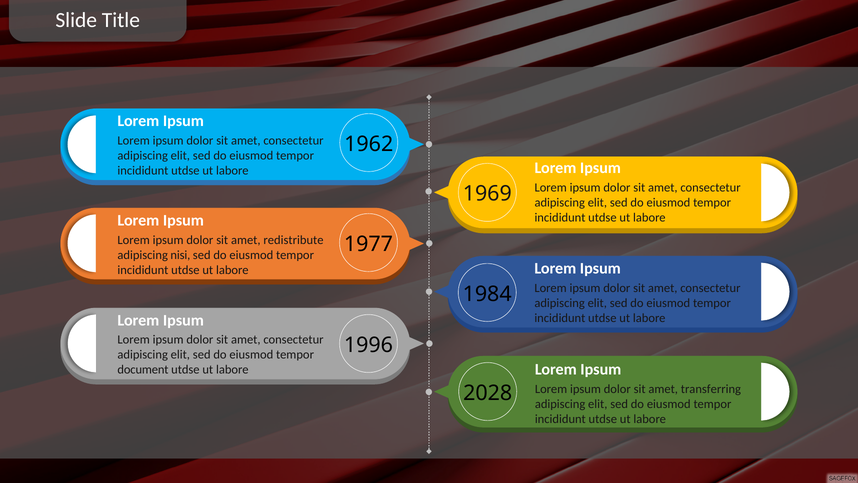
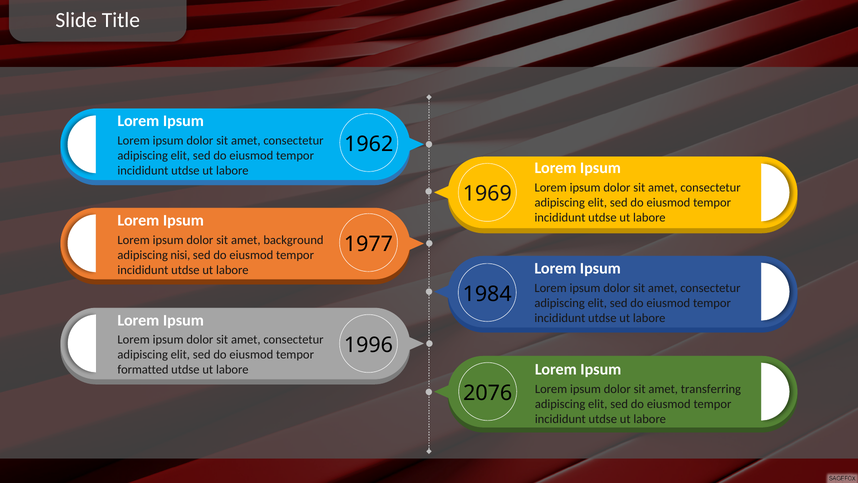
redistribute: redistribute -> background
document: document -> formatted
2028: 2028 -> 2076
